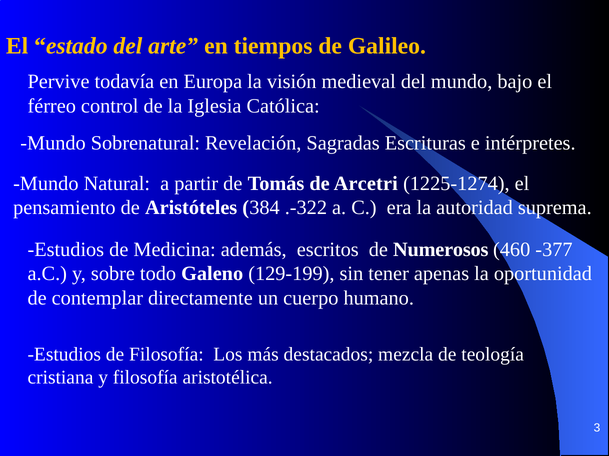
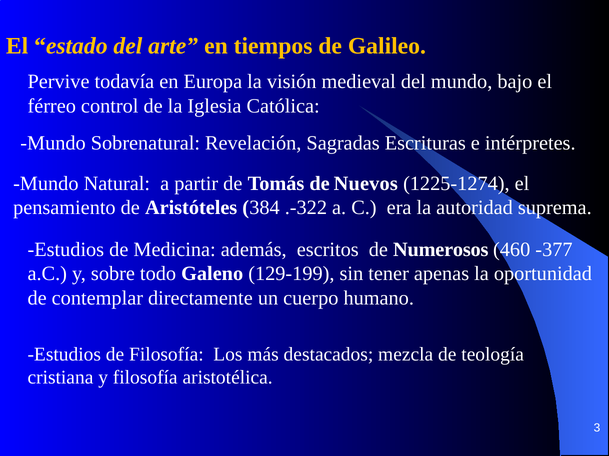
Arcetri: Arcetri -> Nuevos
